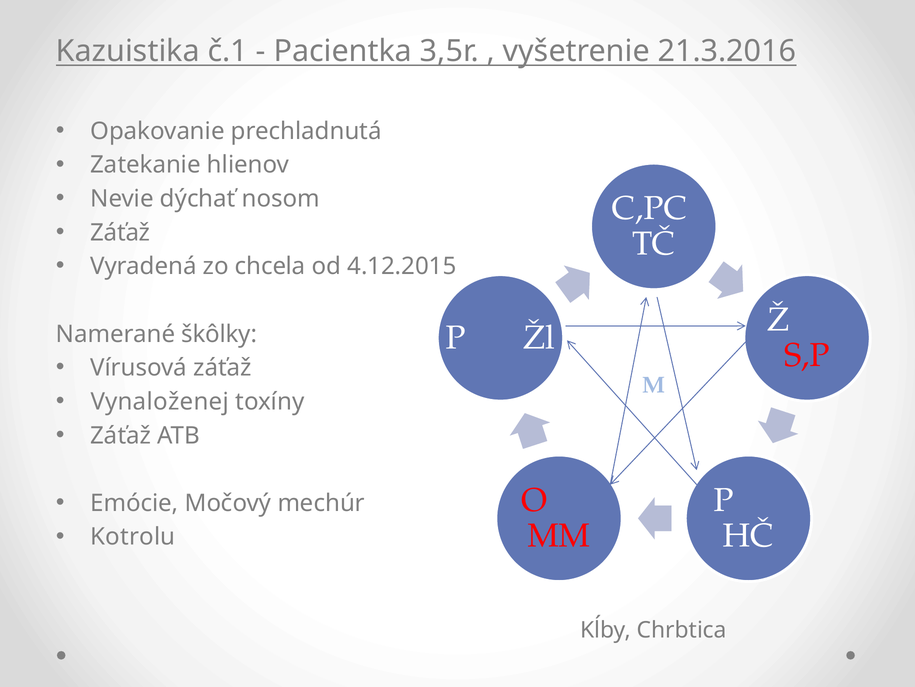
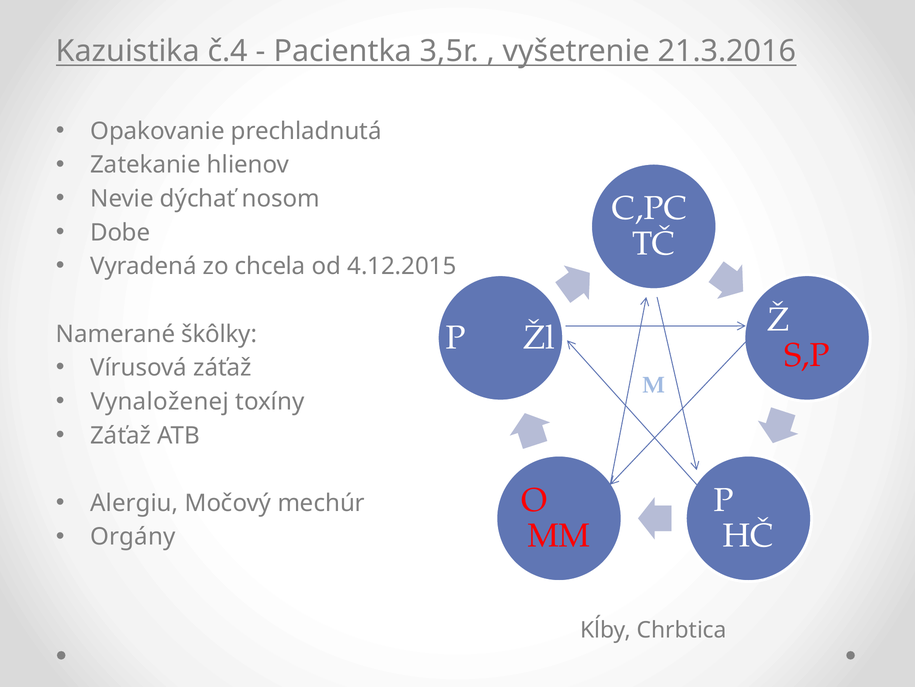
č.1: č.1 -> č.4
Záťaž at (120, 232): Záťaž -> Dobe
Emócie: Emócie -> Alergiu
Kotrolu: Kotrolu -> Orgány
